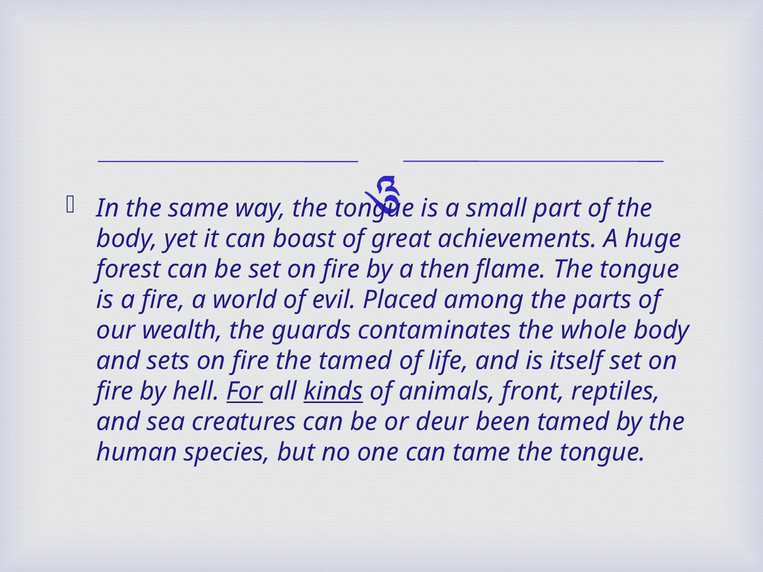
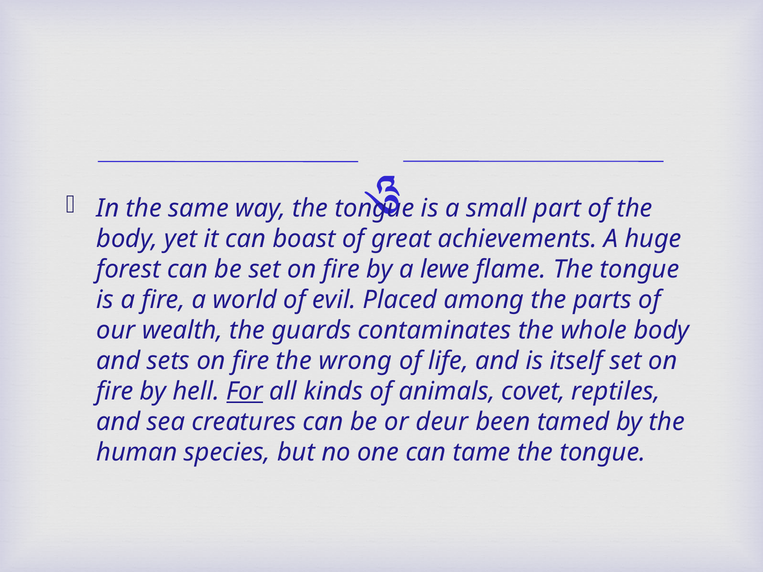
then: then -> lewe
the tamed: tamed -> wrong
kinds underline: present -> none
front: front -> covet
